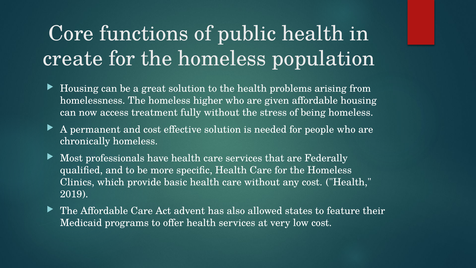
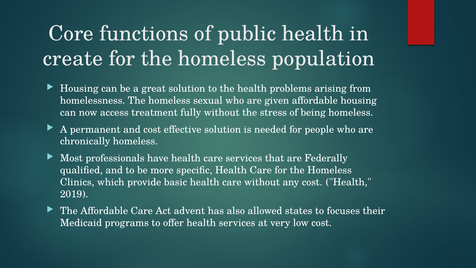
higher: higher -> sexual
feature: feature -> focuses
